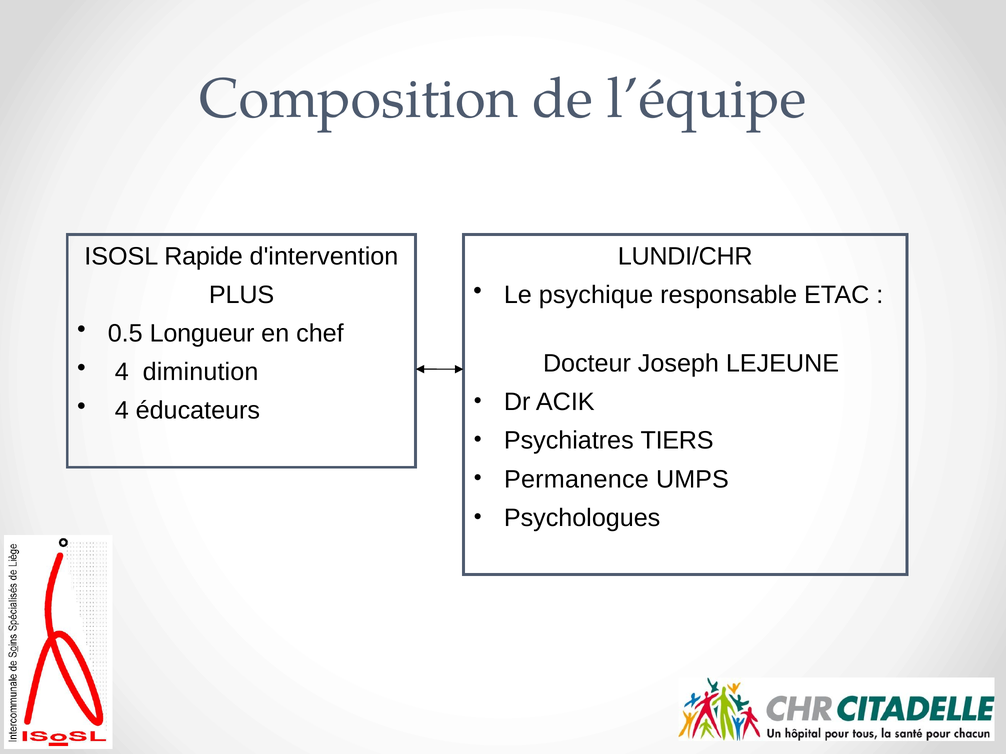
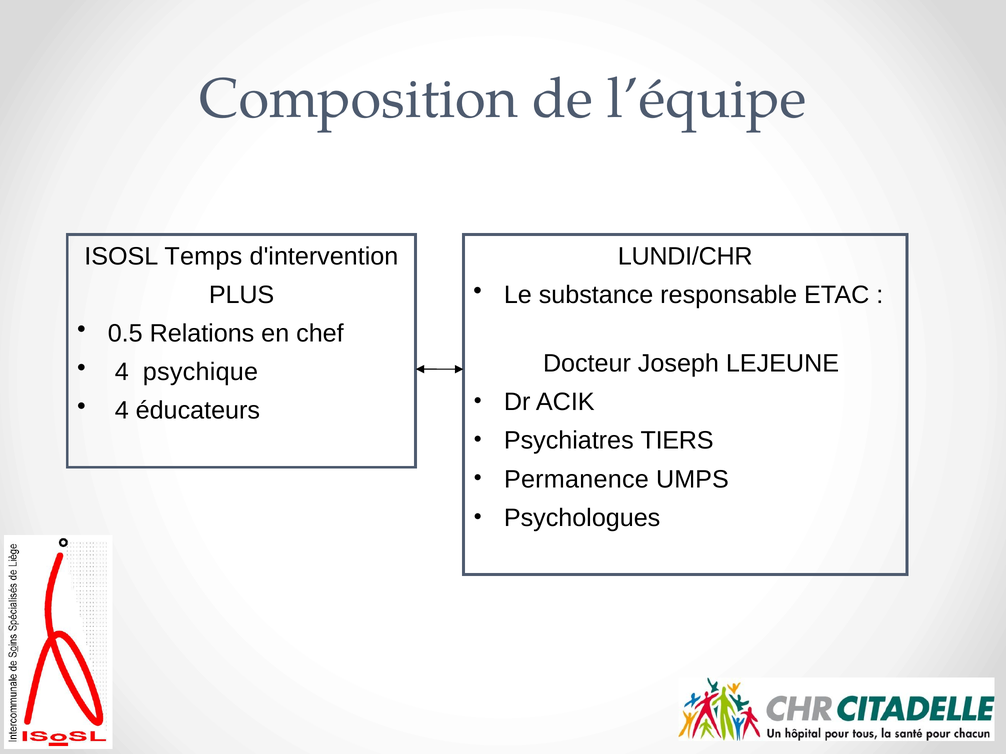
Rapide: Rapide -> Temps
psychique: psychique -> substance
Longueur: Longueur -> Relations
diminution: diminution -> psychique
